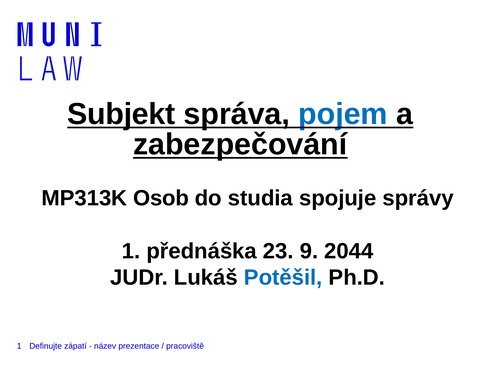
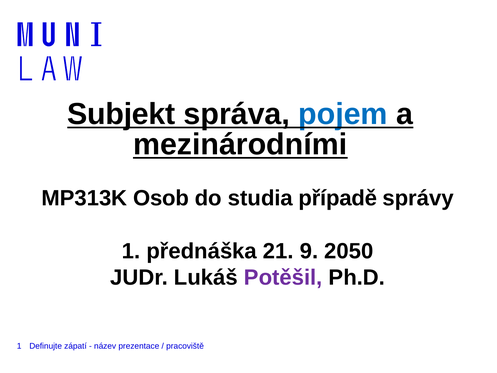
zabezpečování: zabezpečování -> mezinárodními
spojuje: spojuje -> případě
23: 23 -> 21
2044: 2044 -> 2050
Potěšil colour: blue -> purple
